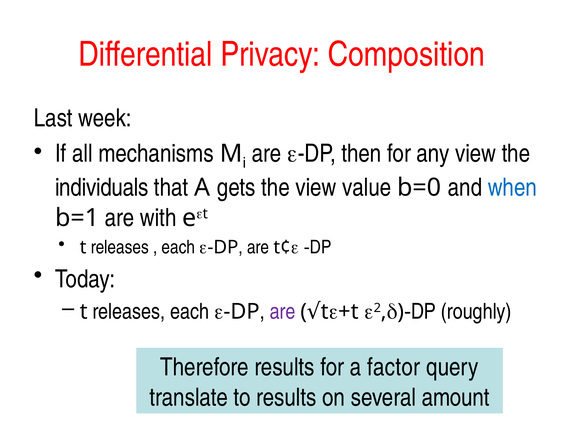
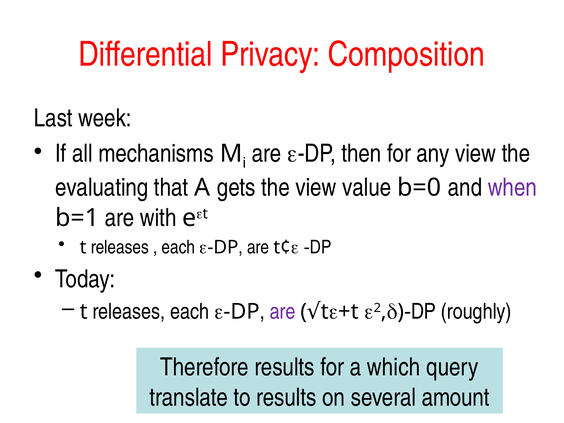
individuals: individuals -> evaluating
when colour: blue -> purple
factor: factor -> which
